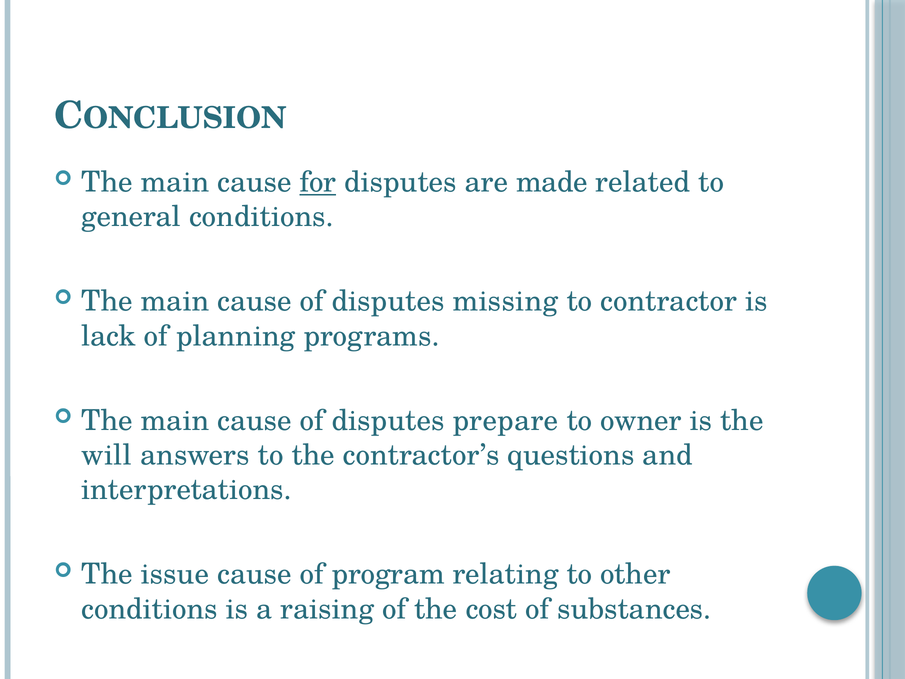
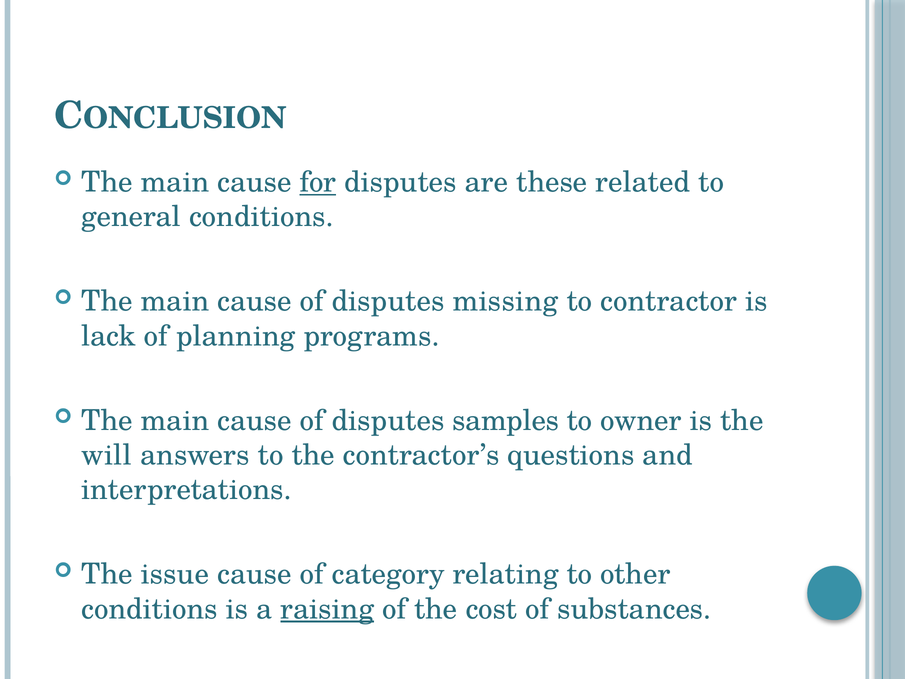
made: made -> these
prepare: prepare -> samples
program: program -> category
raising underline: none -> present
